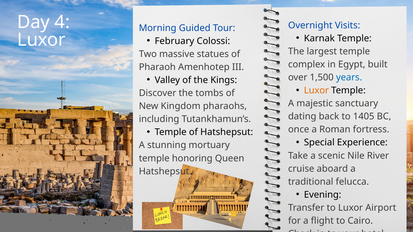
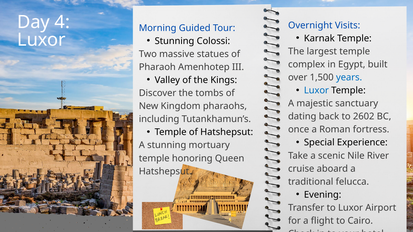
February at (174, 41): February -> Stunning
Luxor at (316, 91) colour: orange -> blue
1405: 1405 -> 2602
